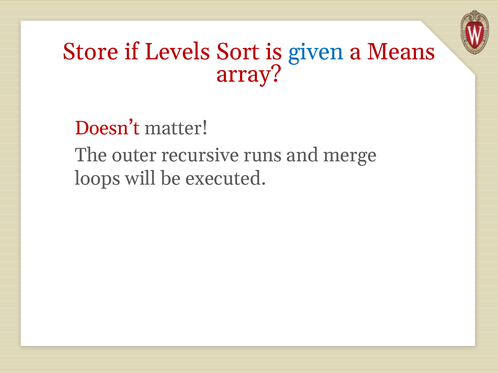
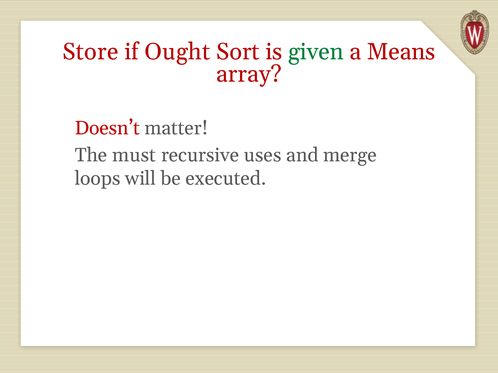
Levels: Levels -> Ought
given colour: blue -> green
outer: outer -> must
runs: runs -> uses
